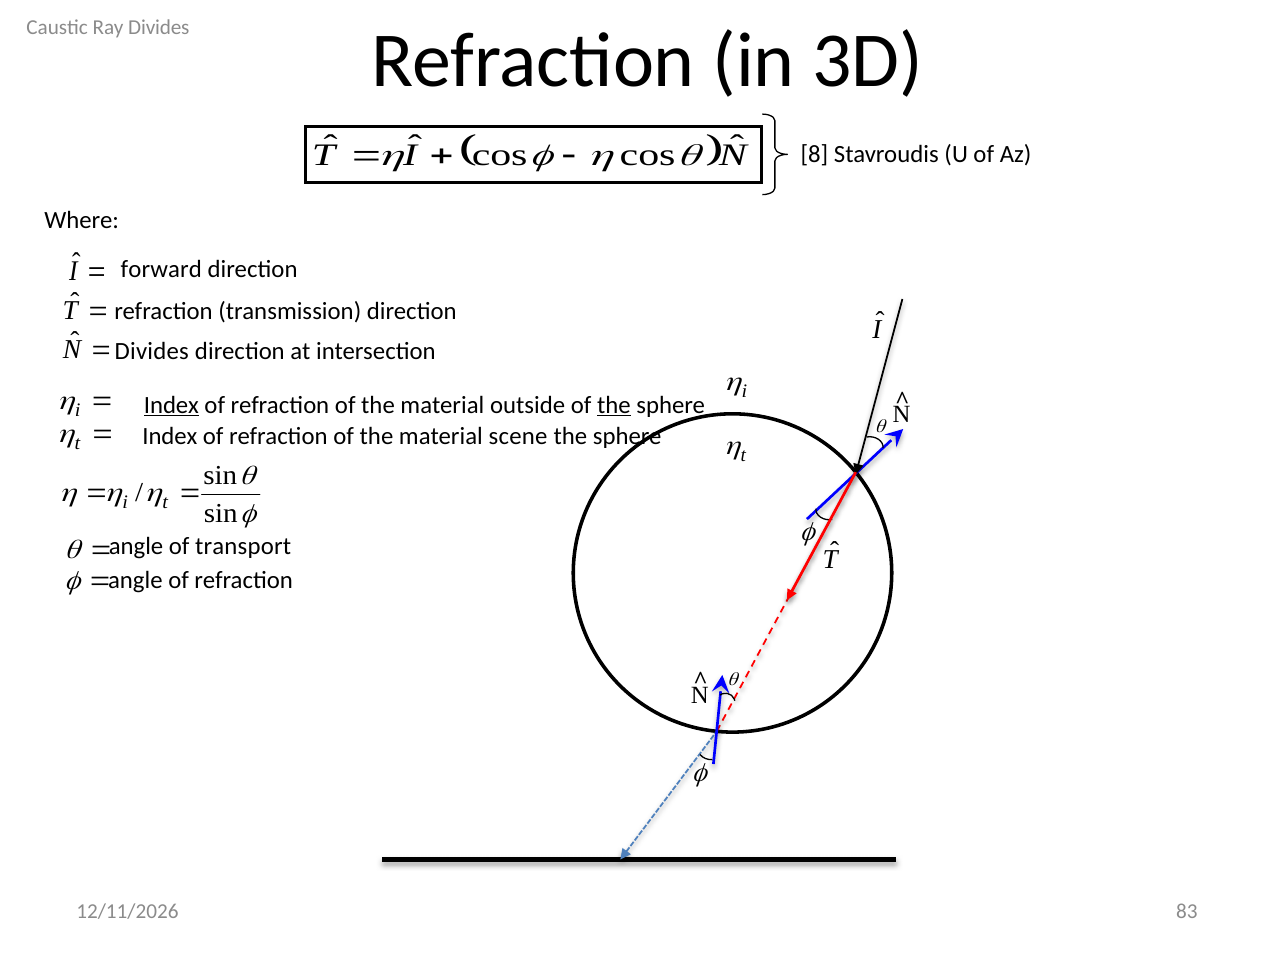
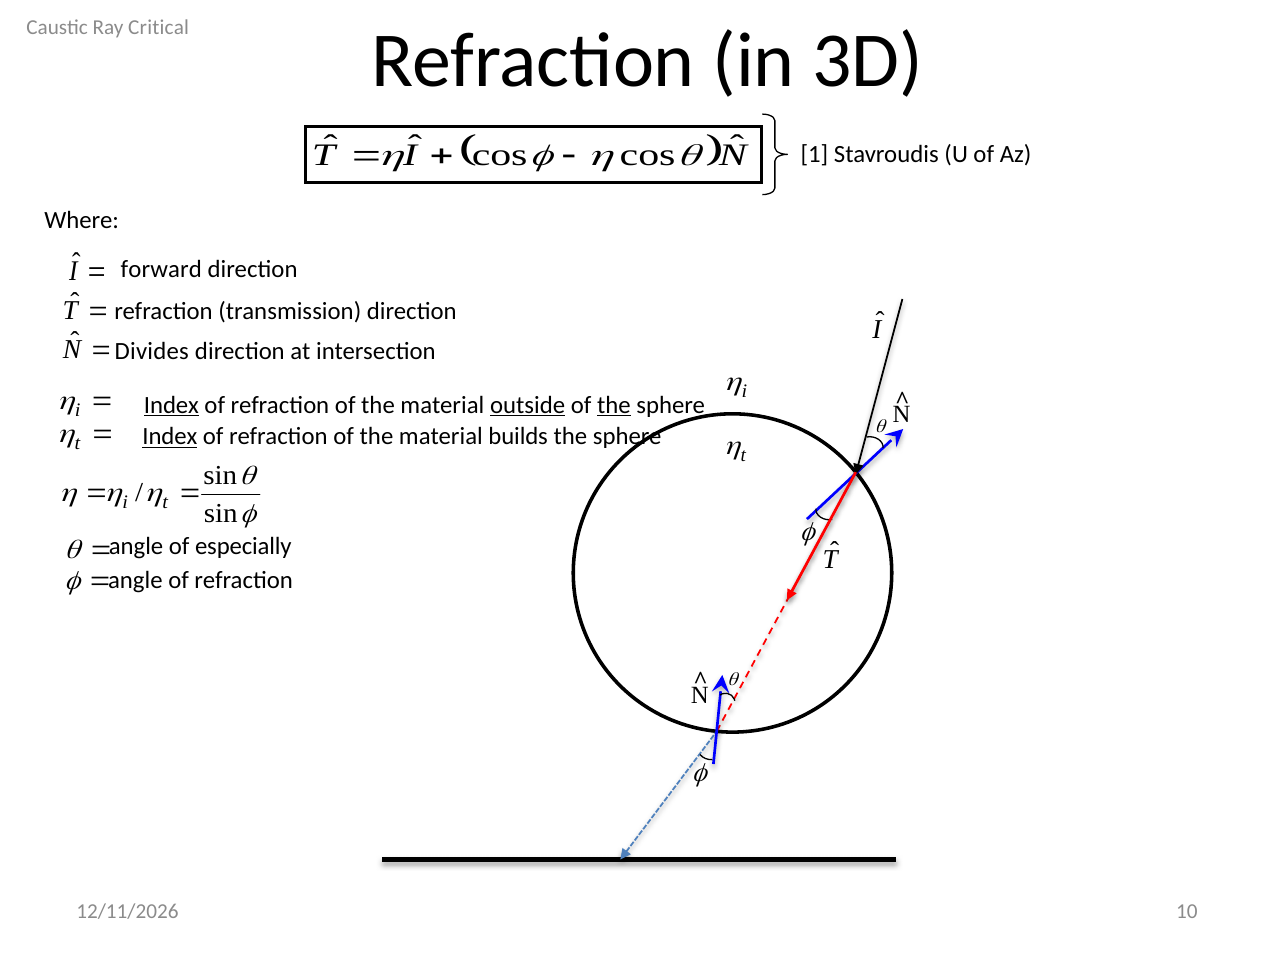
Ray Divides: Divides -> Critical
8: 8 -> 1
outside underline: none -> present
Index at (170, 437) underline: none -> present
scene: scene -> builds
transport: transport -> especially
83: 83 -> 10
